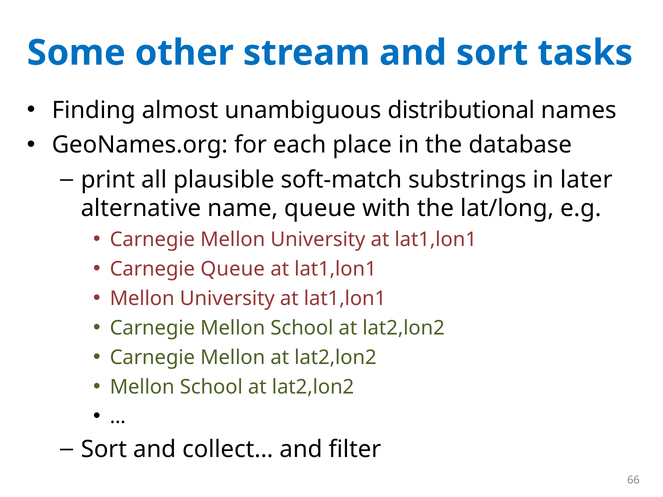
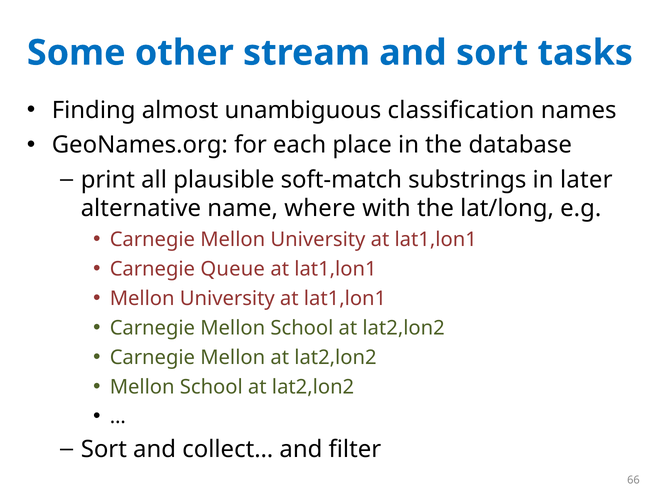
distributional: distributional -> classification
name queue: queue -> where
